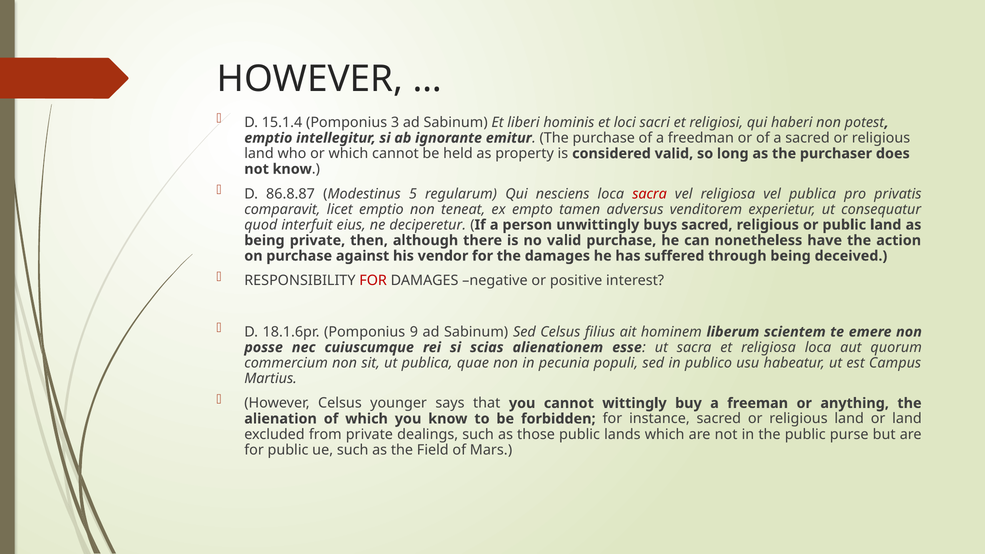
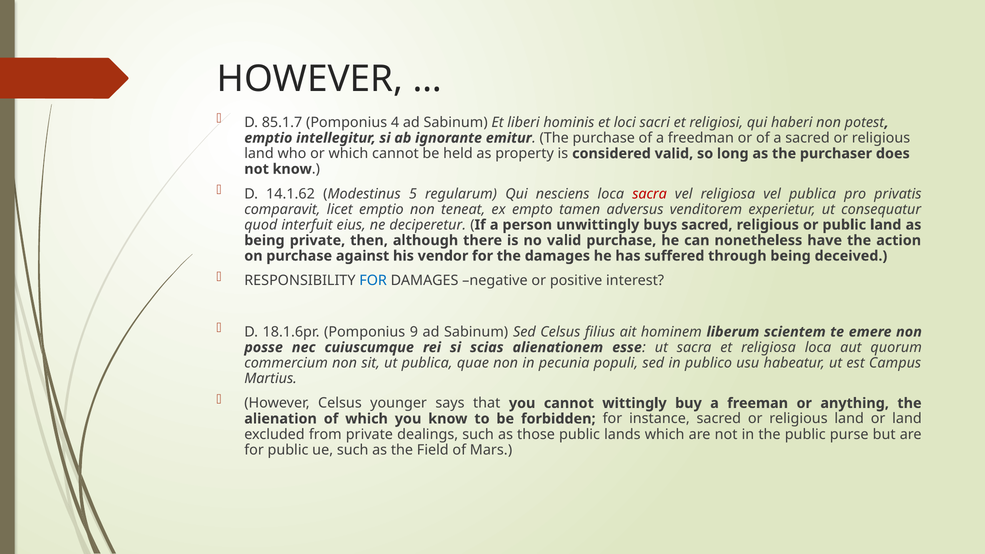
15.1.4: 15.1.4 -> 85.1.7
3: 3 -> 4
86.8.87: 86.8.87 -> 14.1.62
FOR at (373, 281) colour: red -> blue
